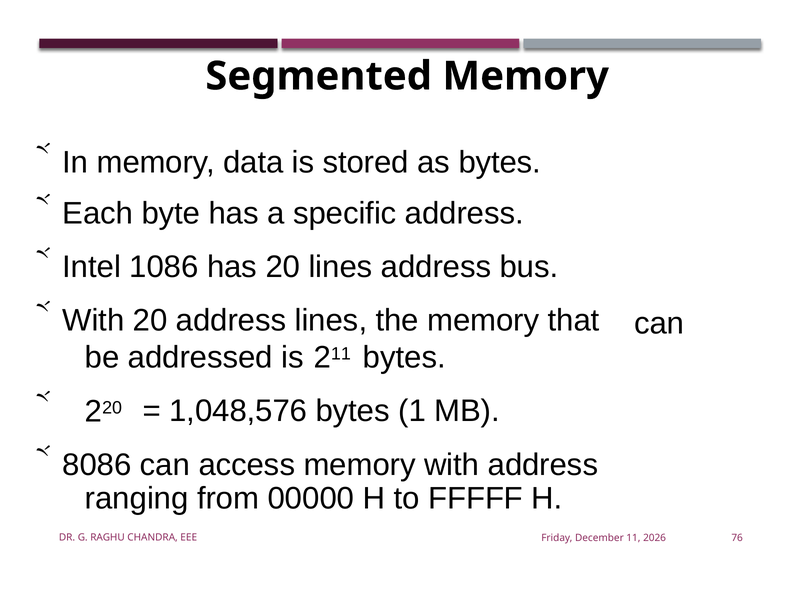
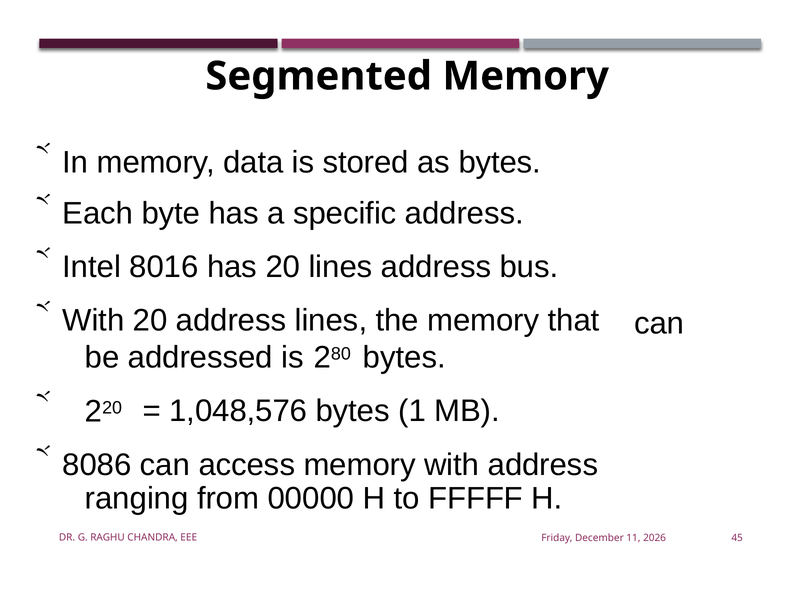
1086: 1086 -> 8016
11 at (341, 354): 11 -> 80
76: 76 -> 45
